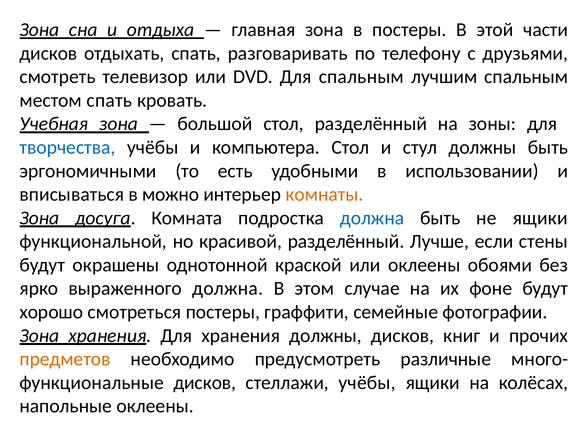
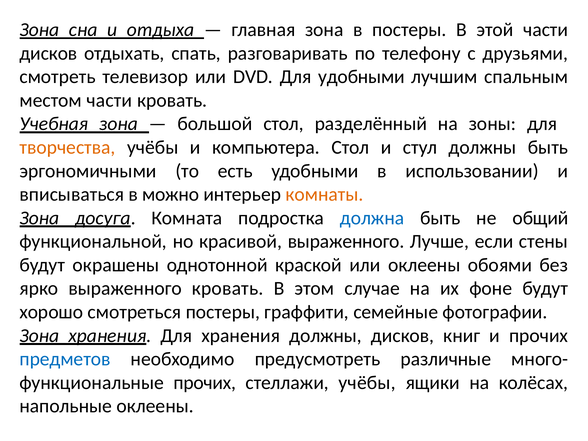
Для спальным: спальным -> удобными
местом спать: спать -> части
творчества colour: blue -> orange
не ящики: ящики -> общий
красивой разделённый: разделённый -> выраженного
выраженного должна: должна -> кровать
предметов colour: orange -> blue
дисков at (205, 383): дисков -> прочих
